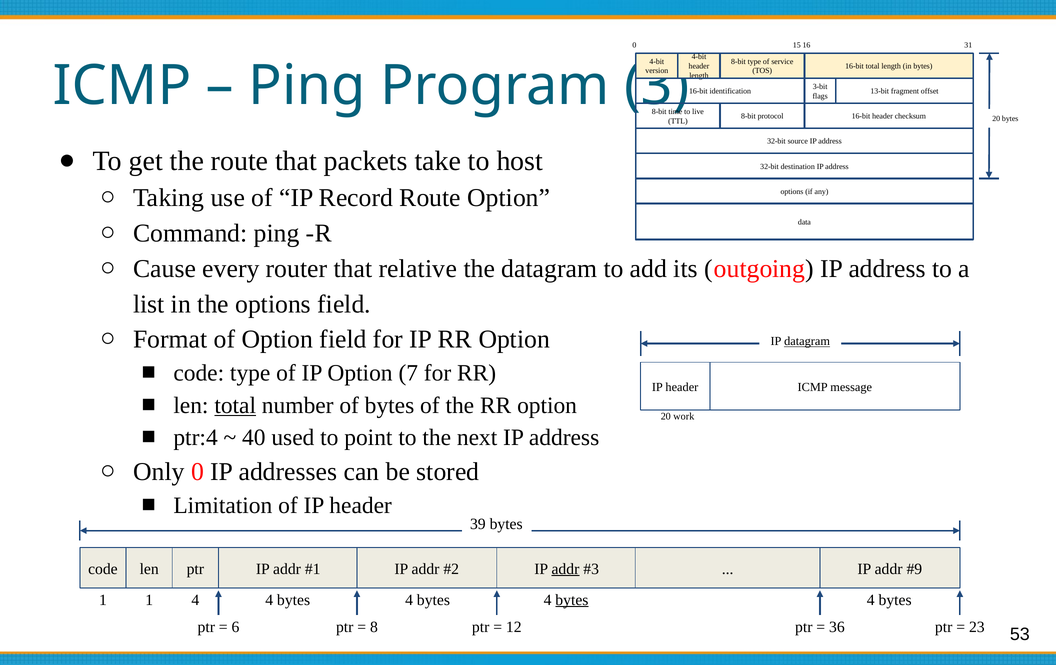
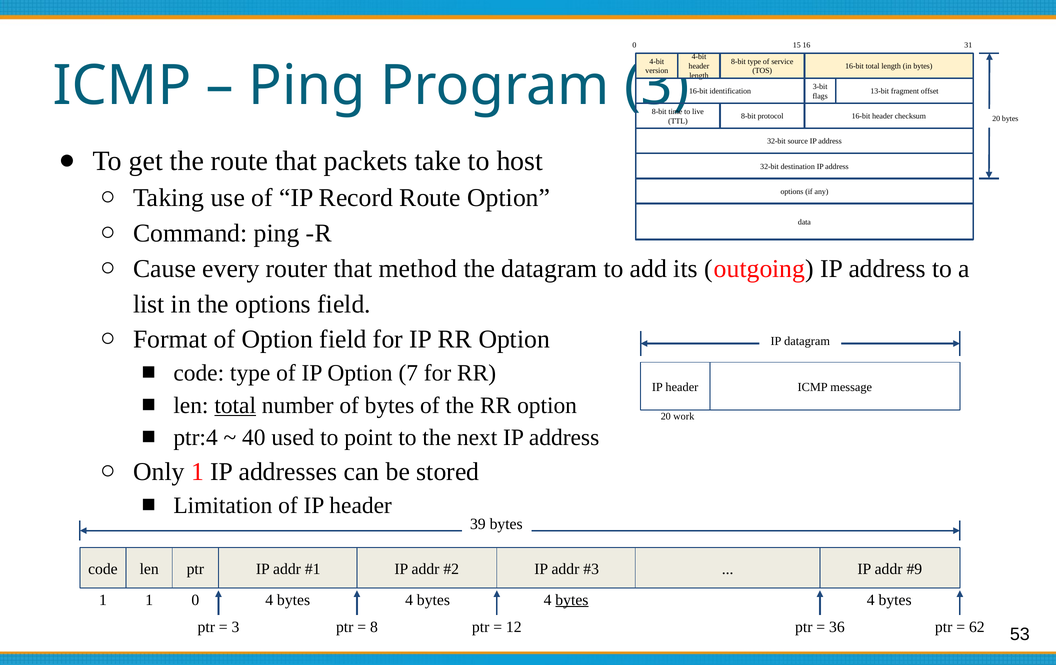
relative: relative -> method
datagram at (807, 342) underline: present -> none
Only 0: 0 -> 1
addr at (565, 569) underline: present -> none
1 4: 4 -> 0
6 at (236, 627): 6 -> 3
23: 23 -> 62
